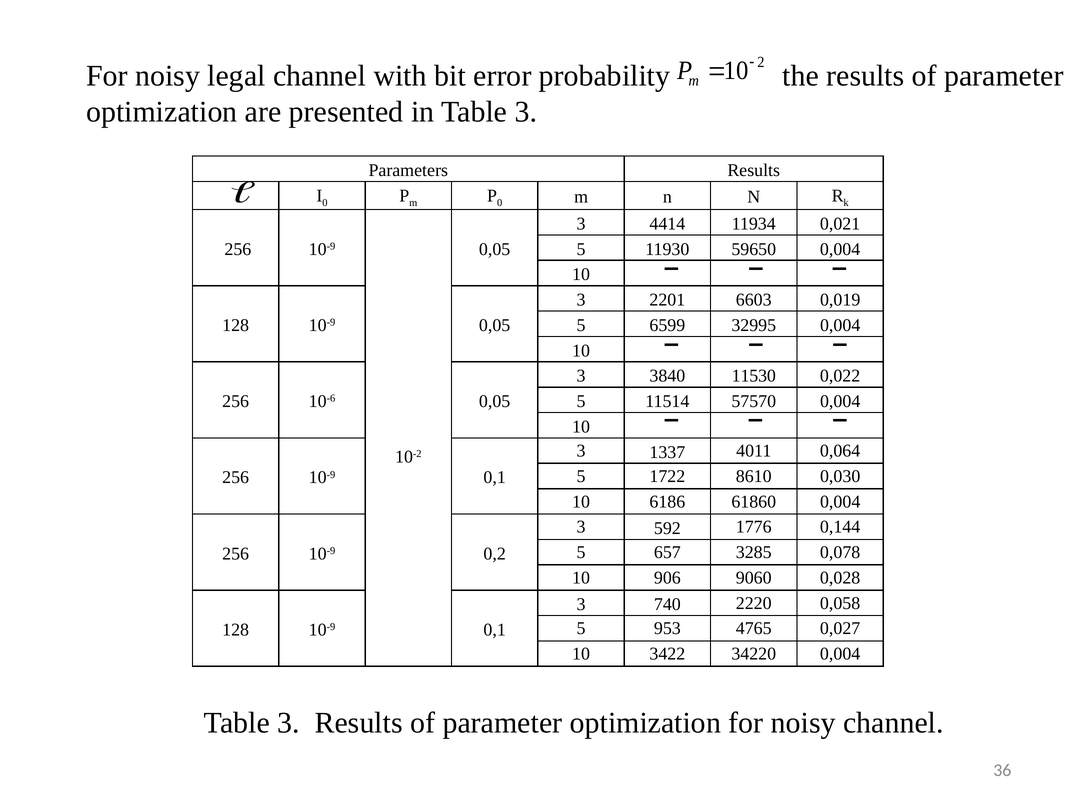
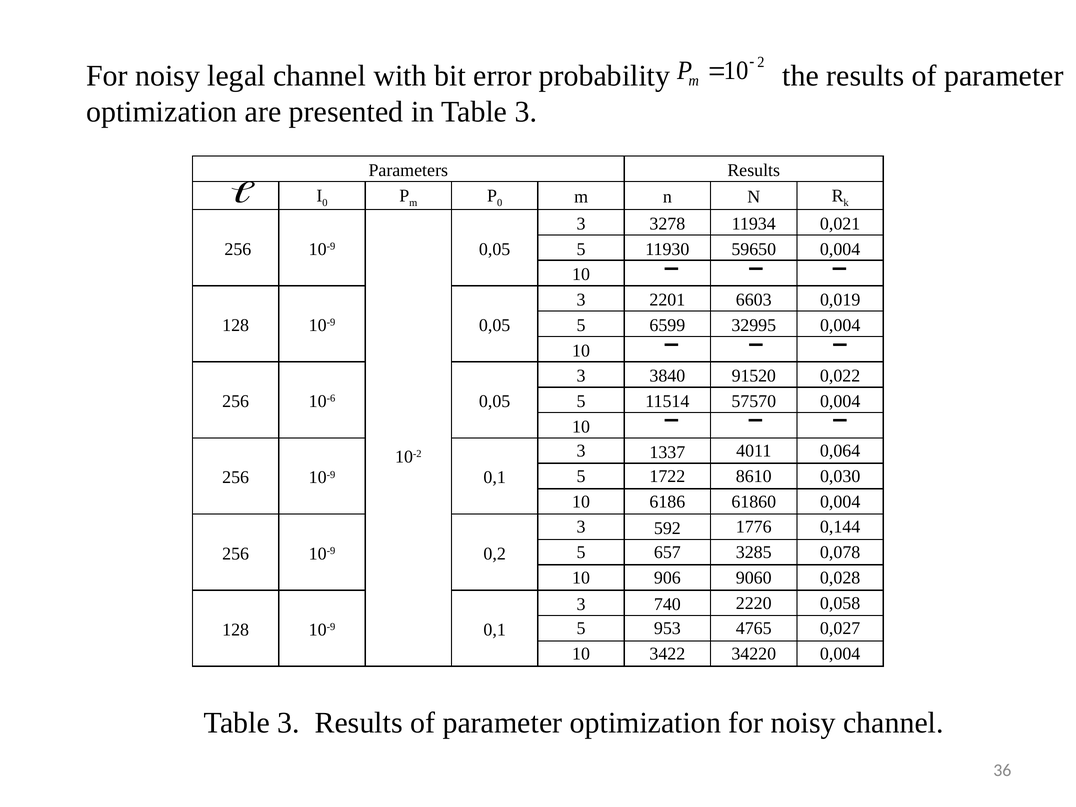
4414: 4414 -> 3278
11530: 11530 -> 91520
